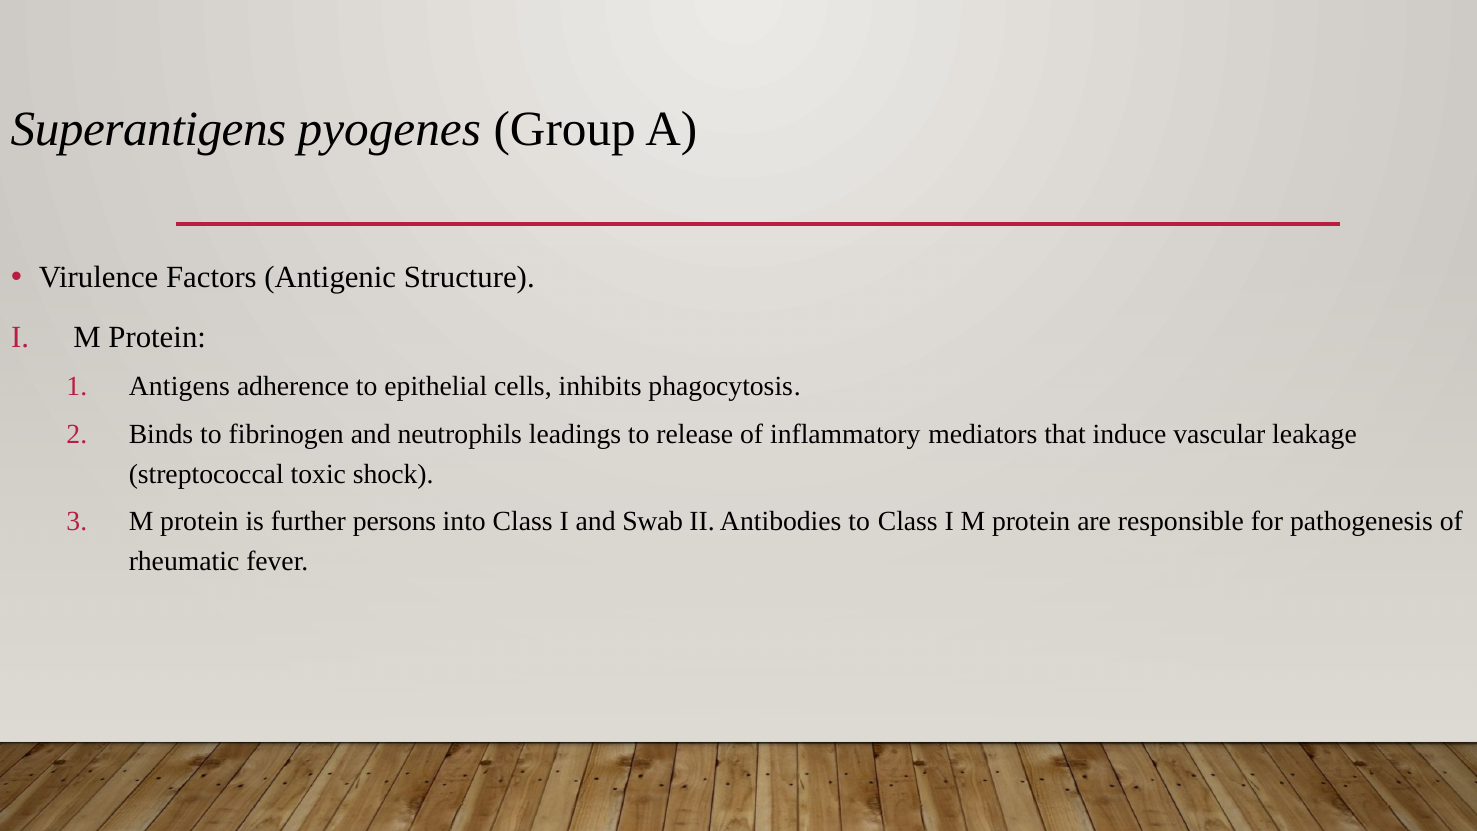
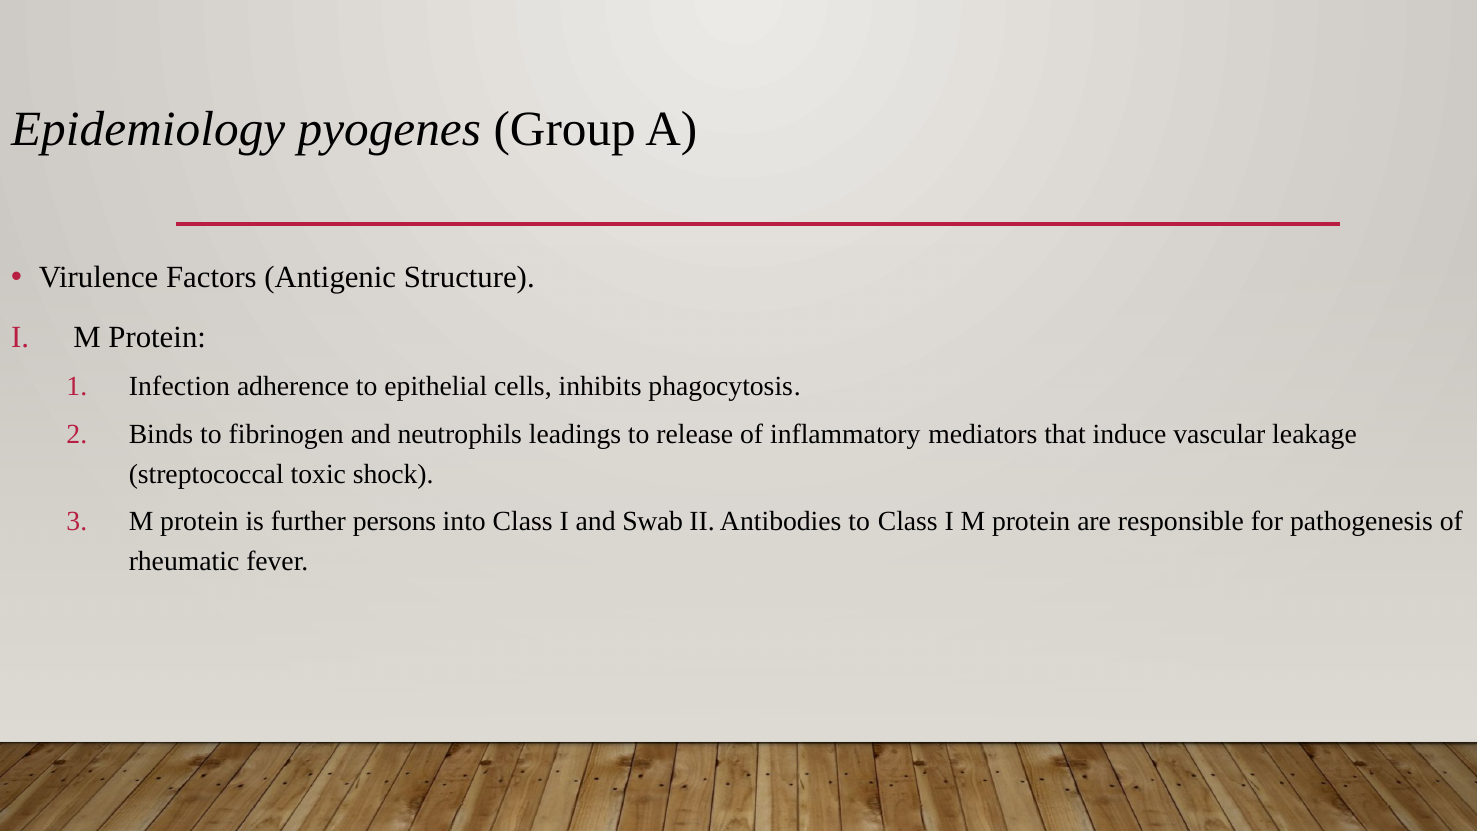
Superantigens: Superantigens -> Epidemiology
Antigens: Antigens -> Infection
